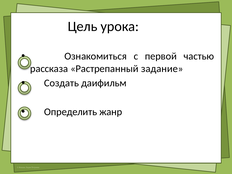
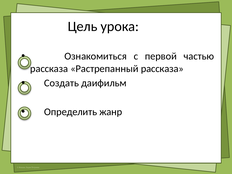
Растрепанный задание: задание -> рассказа
